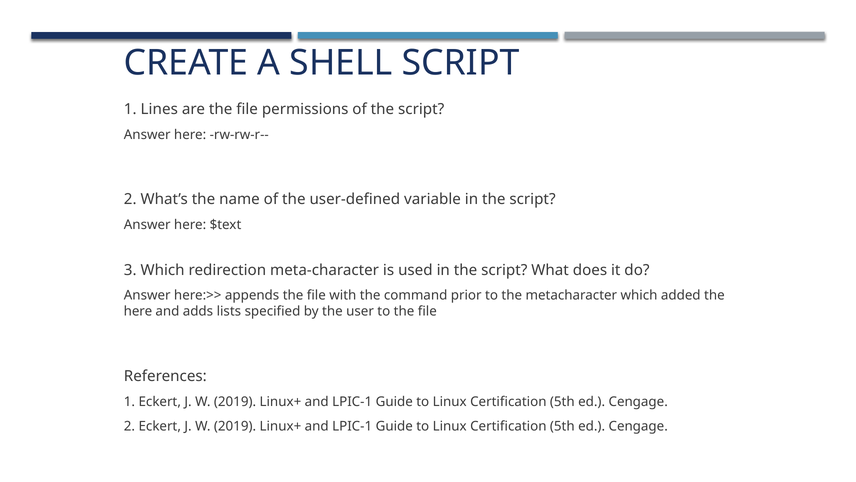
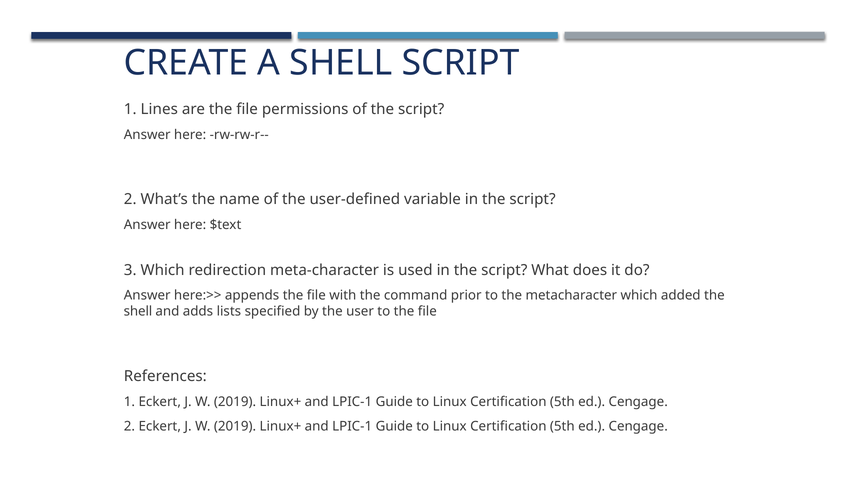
here at (138, 311): here -> shell
